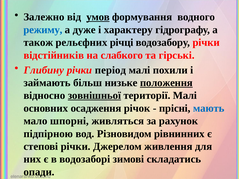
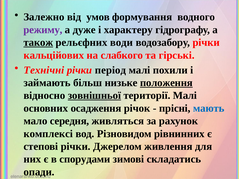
умов underline: present -> none
режиму colour: blue -> purple
також underline: none -> present
річці: річці -> води
відстійників: відстійників -> кальційових
Глибину: Глибину -> Технічні
шпорні: шпорні -> середня
підпірною: підпірною -> комплексі
водозаборі: водозаборі -> спорудами
